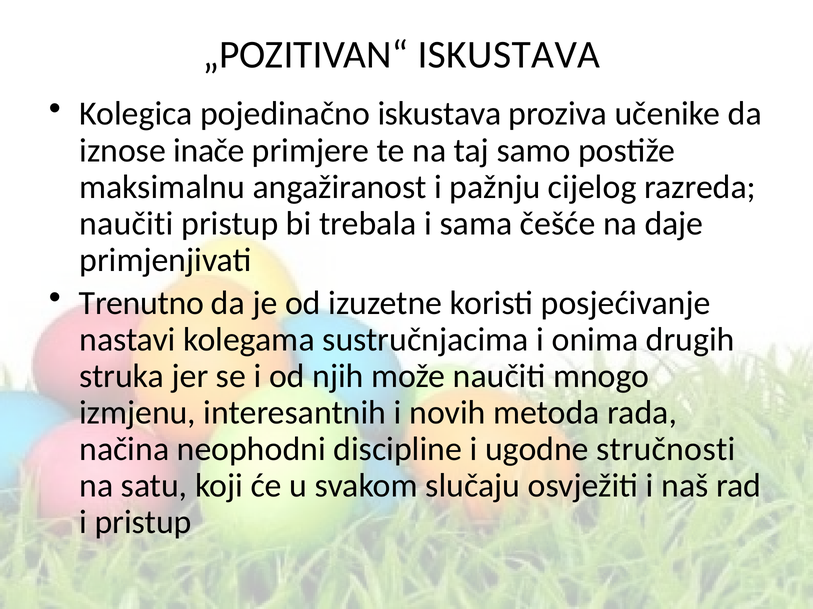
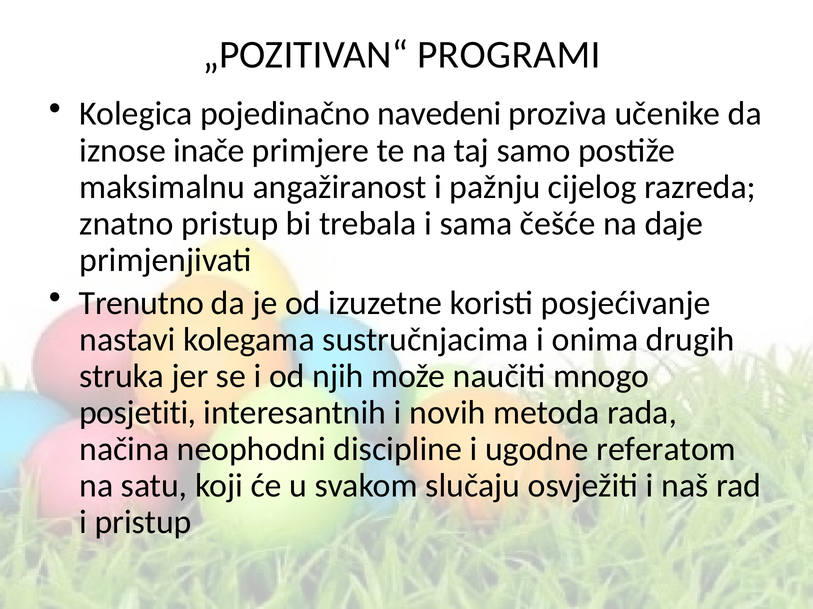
„POZITIVAN“ ISKUSTAVA: ISKUSTAVA -> PROGRAMI
pojedinačno iskustava: iskustava -> navedeni
naučiti at (126, 224): naučiti -> znatno
izmjenu: izmjenu -> posjetiti
stručnosti: stručnosti -> referatom
